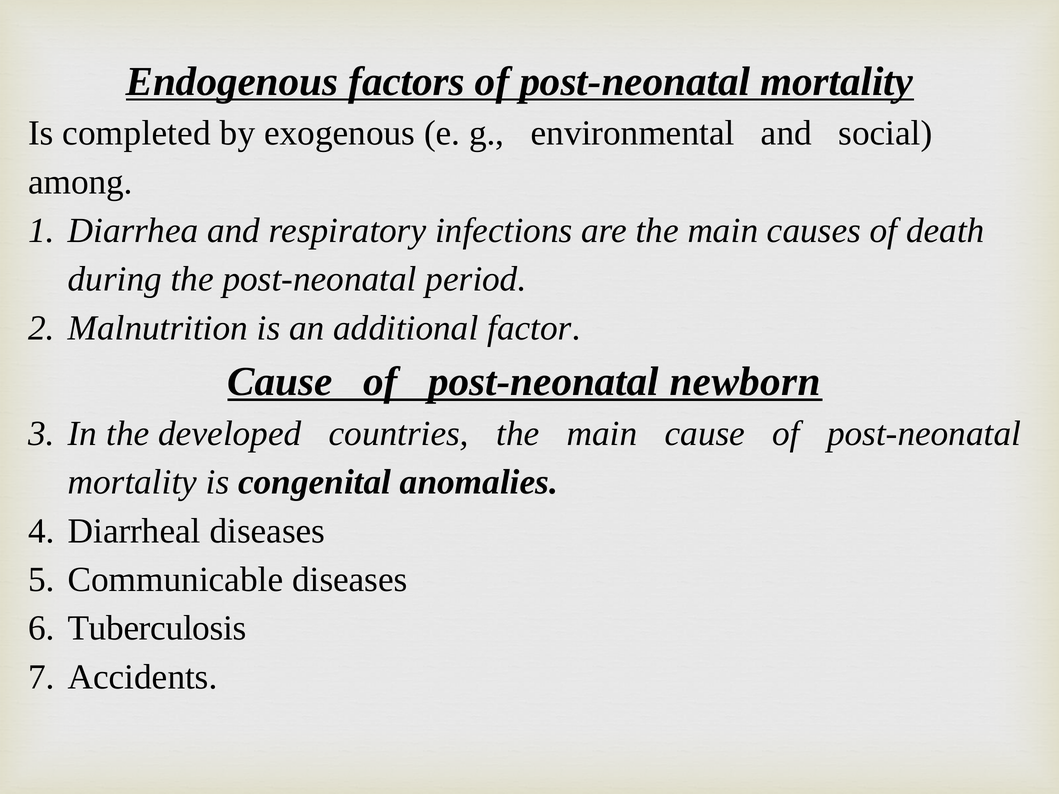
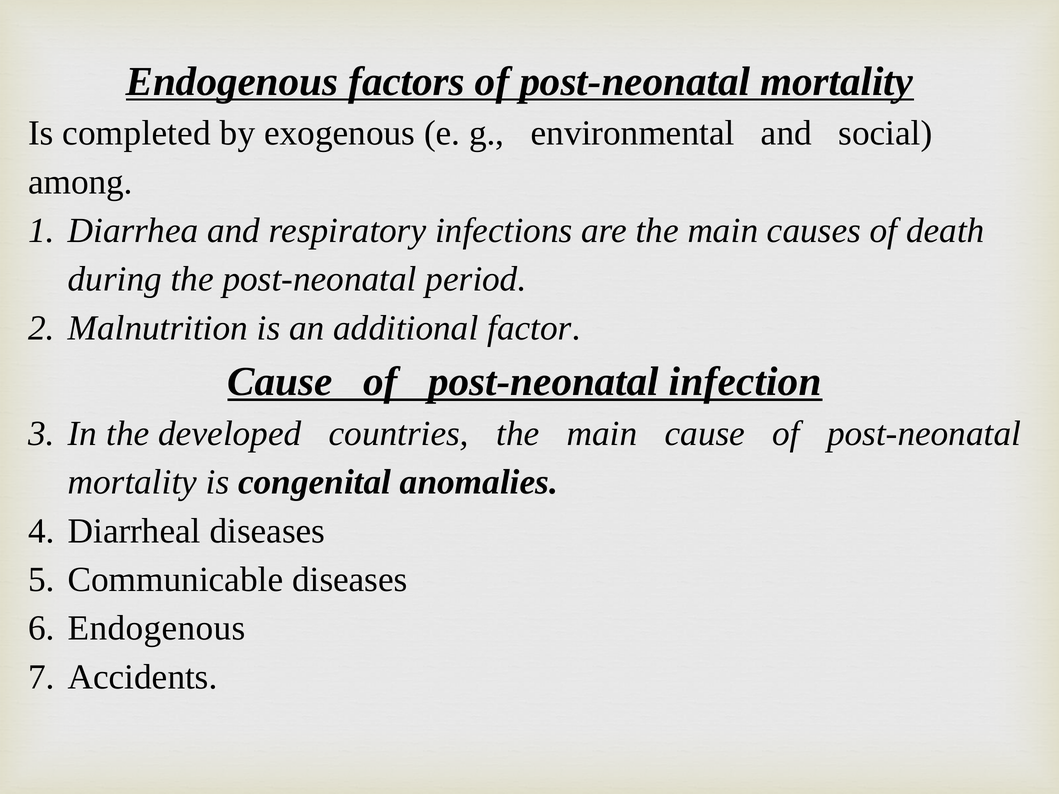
newborn: newborn -> infection
Tuberculosis at (157, 628): Tuberculosis -> Endogenous
